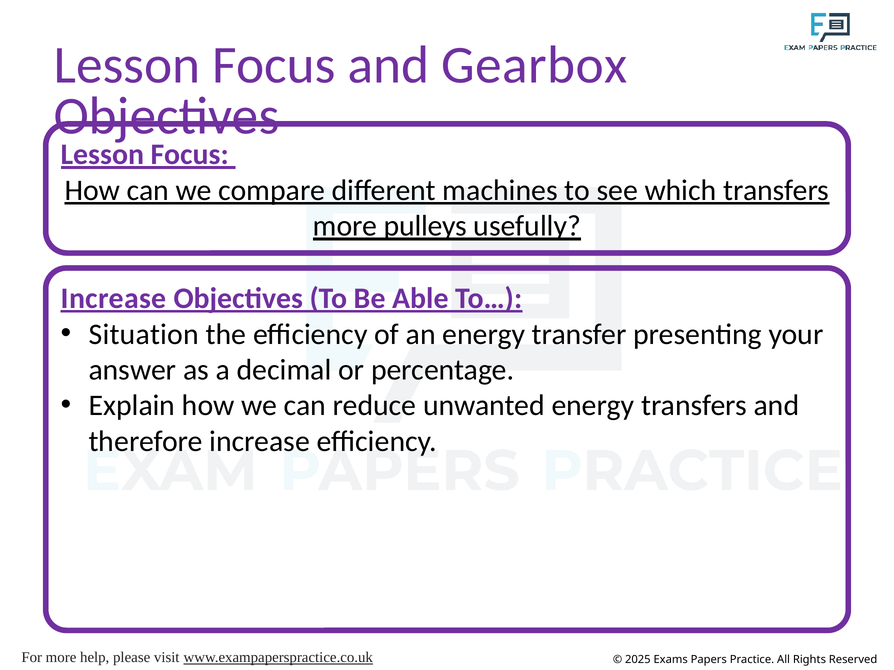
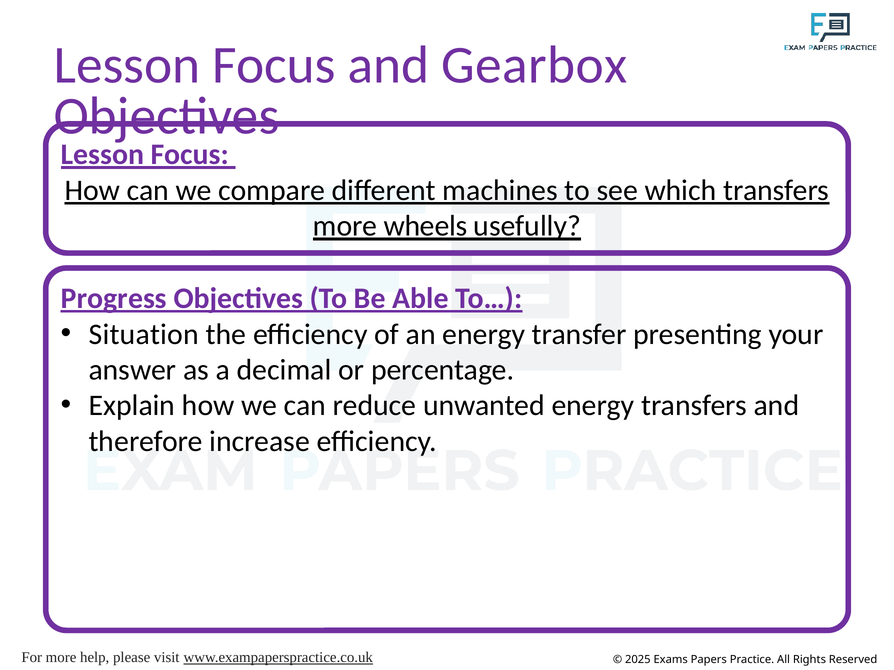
pulleys: pulleys -> wheels
Increase at (114, 299): Increase -> Progress
